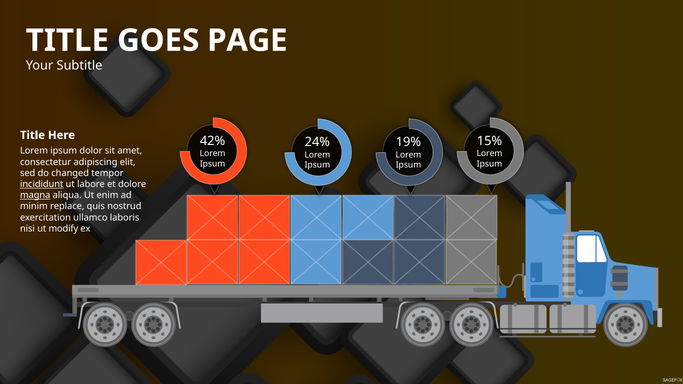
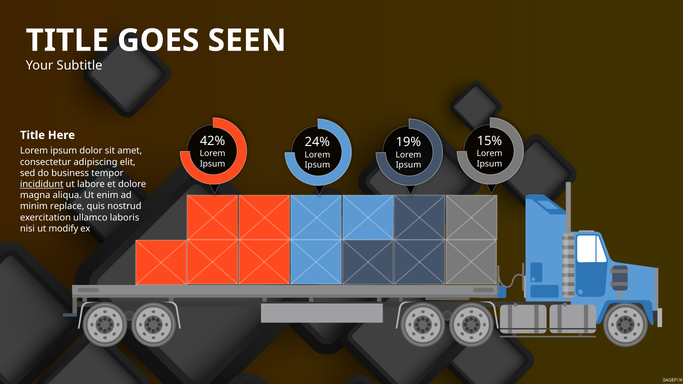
PAGE: PAGE -> SEEN
changed: changed -> business
magna underline: present -> none
